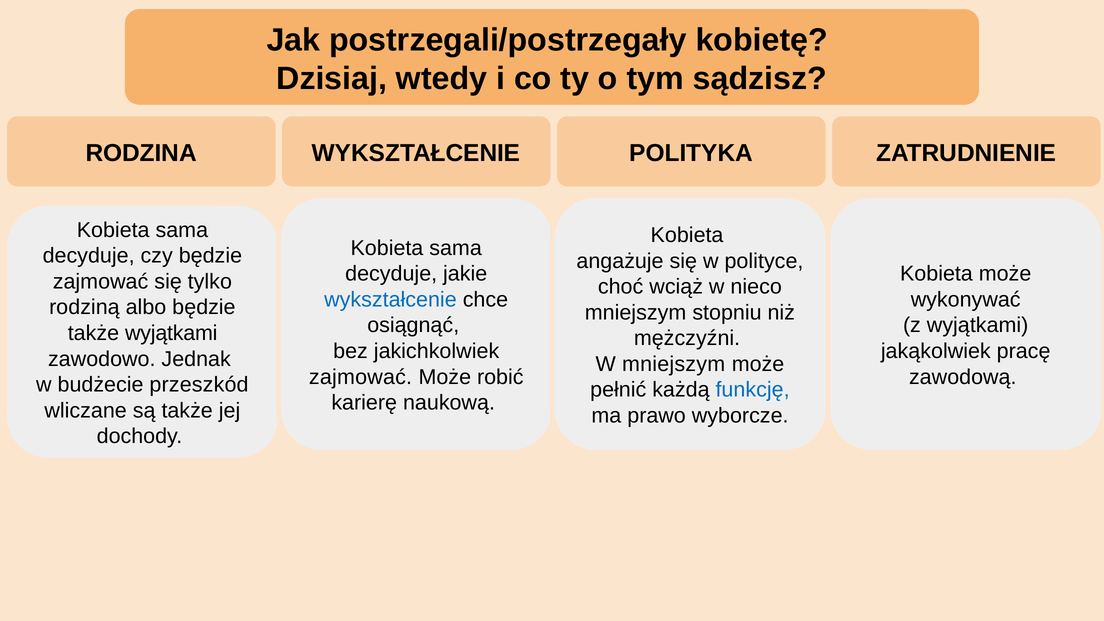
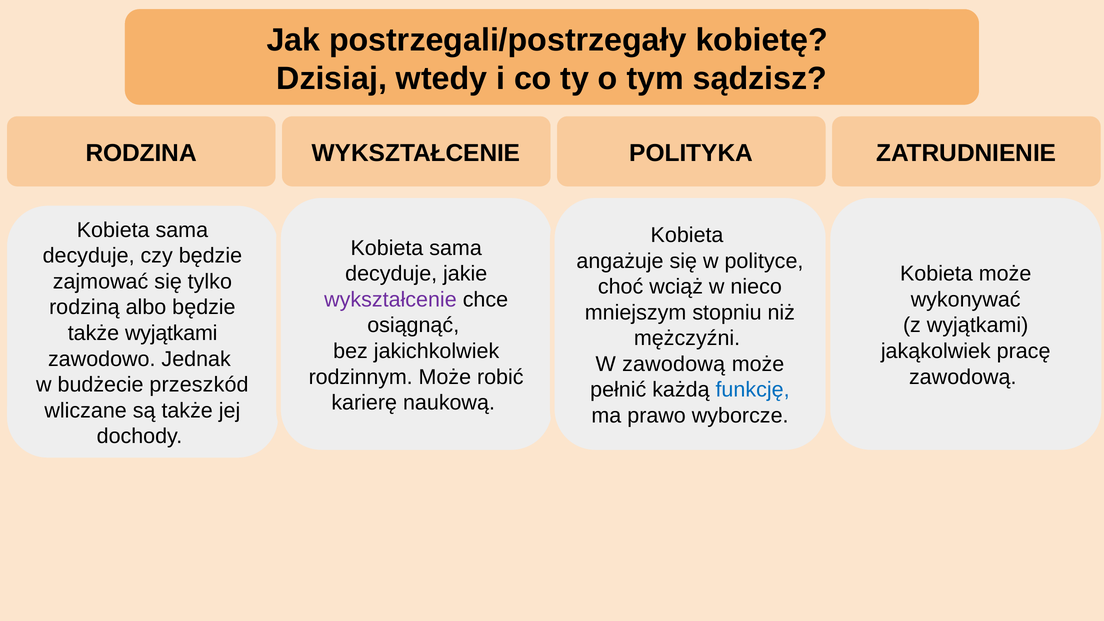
wykształcenie at (390, 300) colour: blue -> purple
W mniejszym: mniejszym -> zawodową
zajmować at (361, 377): zajmować -> rodzinnym
